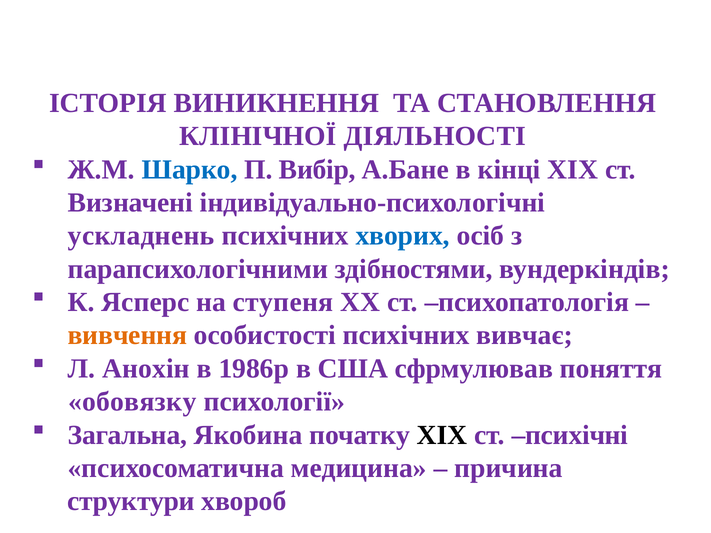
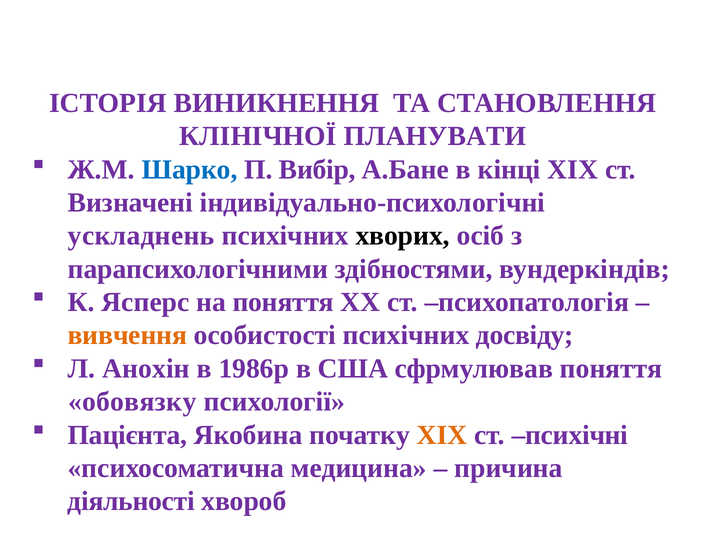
ДІЯЛЬНОСТІ: ДІЯЛЬНОСТІ -> ПЛАНУВАТИ
хворих colour: blue -> black
на ступеня: ступеня -> поняття
вивчає: вивчає -> досвіду
Загальна: Загальна -> Пацієнта
ХІХ at (442, 435) colour: black -> orange
структури: структури -> діяльності
